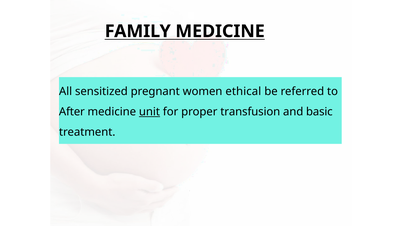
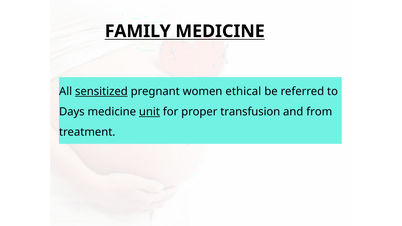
sensitized underline: none -> present
After: After -> Days
basic: basic -> from
